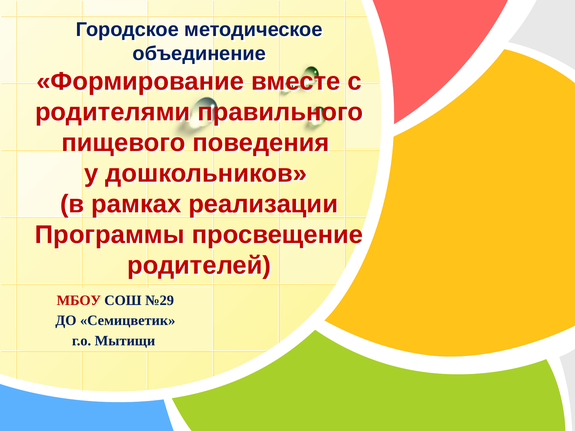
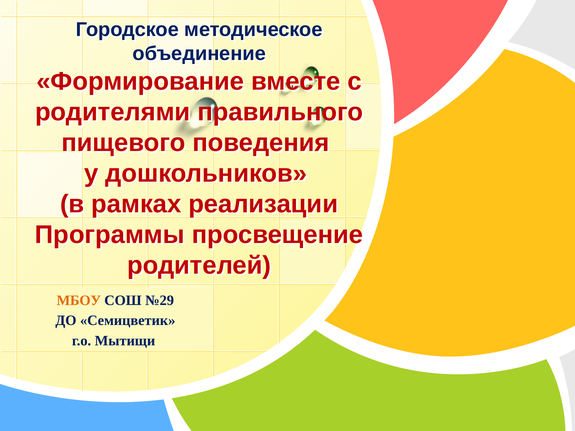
МБОУ colour: red -> orange
